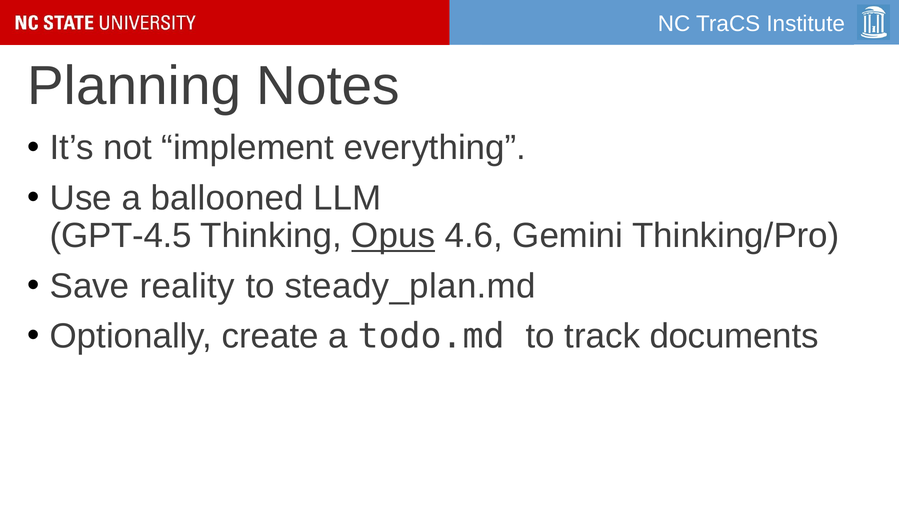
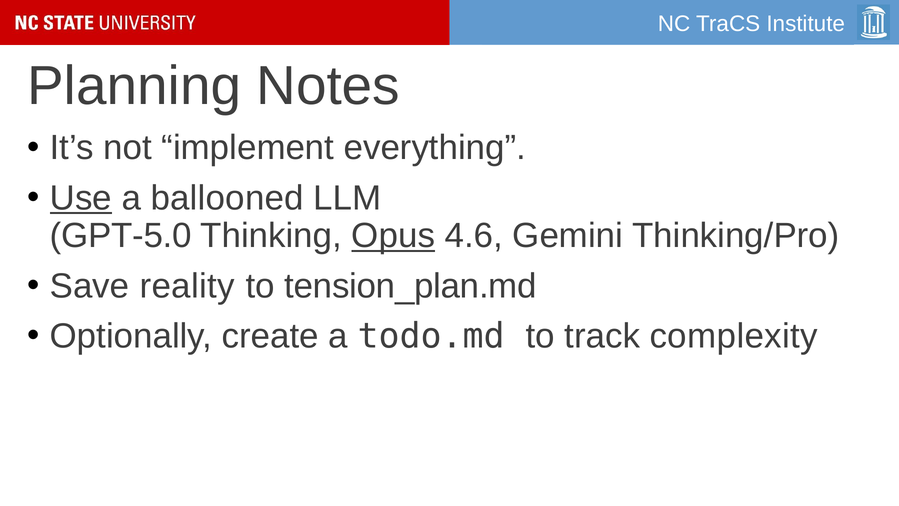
Use underline: none -> present
GPT-4.5: GPT-4.5 -> GPT-5.0
steady_plan.md: steady_plan.md -> tension_plan.md
documents: documents -> complexity
